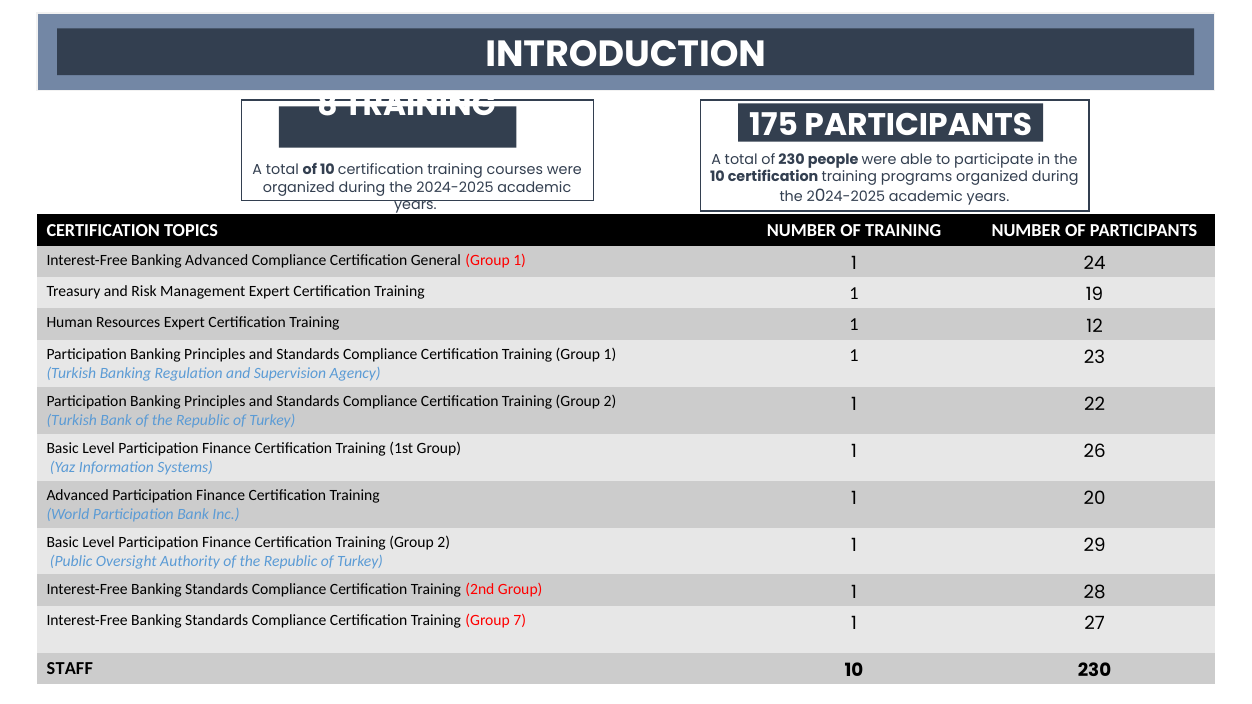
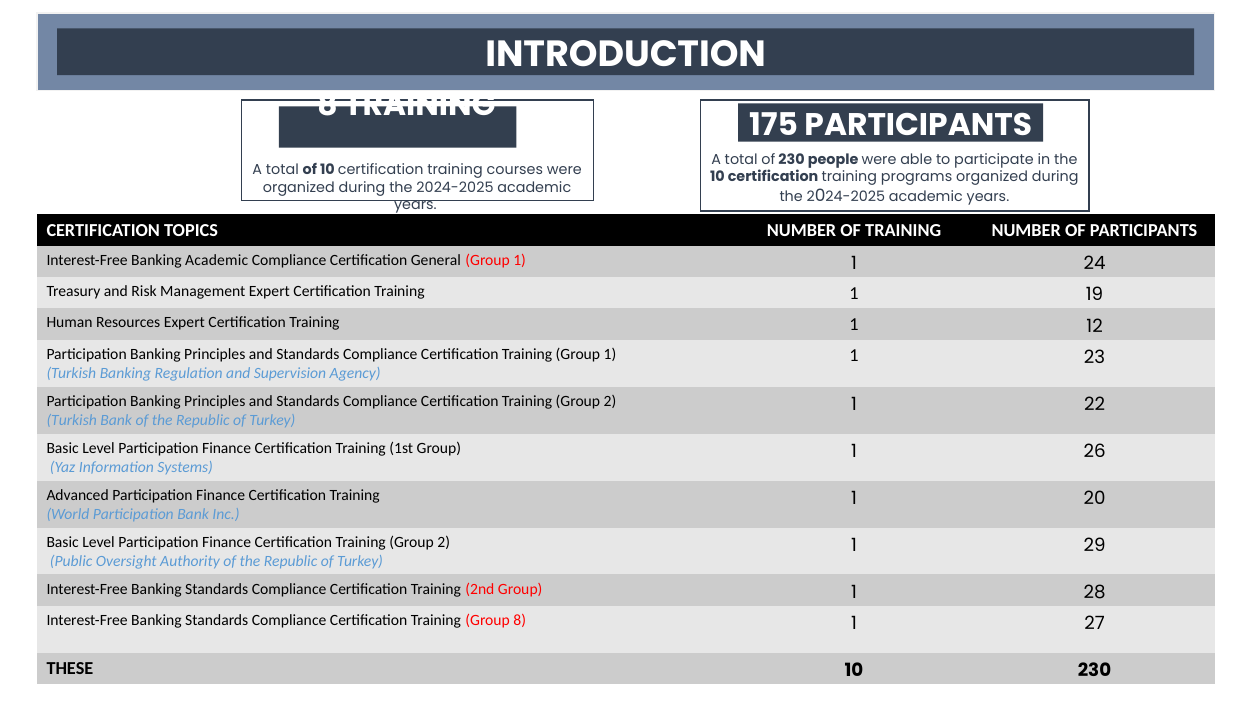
Banking Advanced: Advanced -> Academic
Group 7: 7 -> 8
STAFF: STAFF -> THESE
